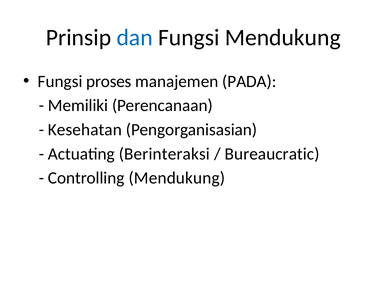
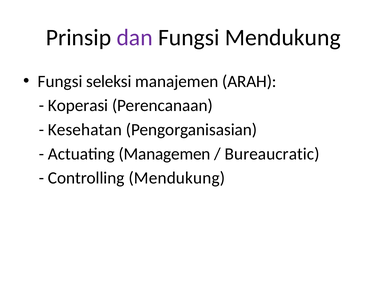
dan colour: blue -> purple
proses: proses -> seleksi
PADA: PADA -> ARAH
Memiliki: Memiliki -> Koperasi
Berinteraksi: Berinteraksi -> Managemen
